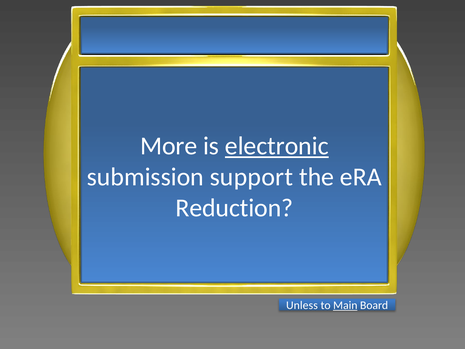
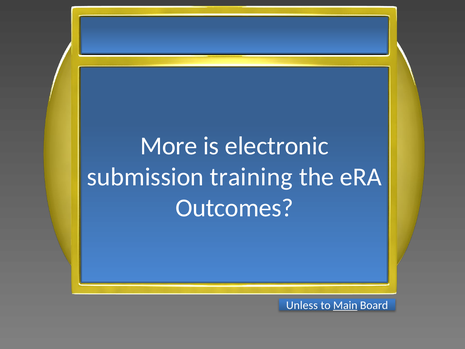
electronic underline: present -> none
support: support -> training
Reduction: Reduction -> Outcomes
